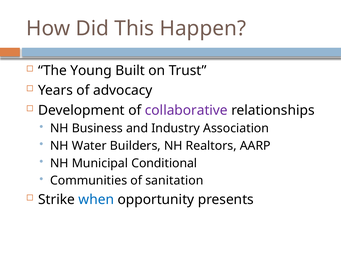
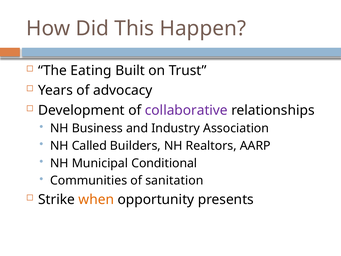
Young: Young -> Eating
Water: Water -> Called
when colour: blue -> orange
